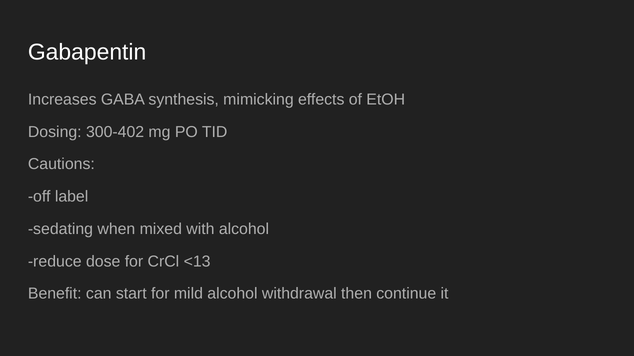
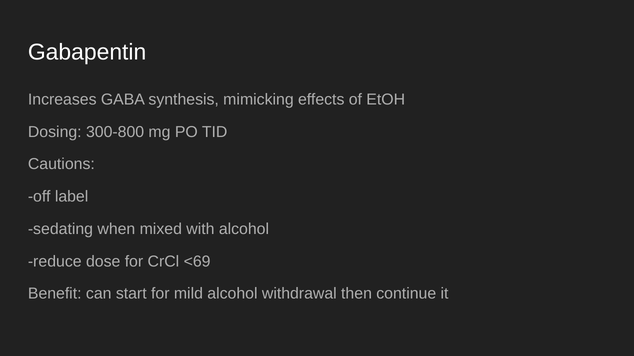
300-402: 300-402 -> 300-800
<13: <13 -> <69
